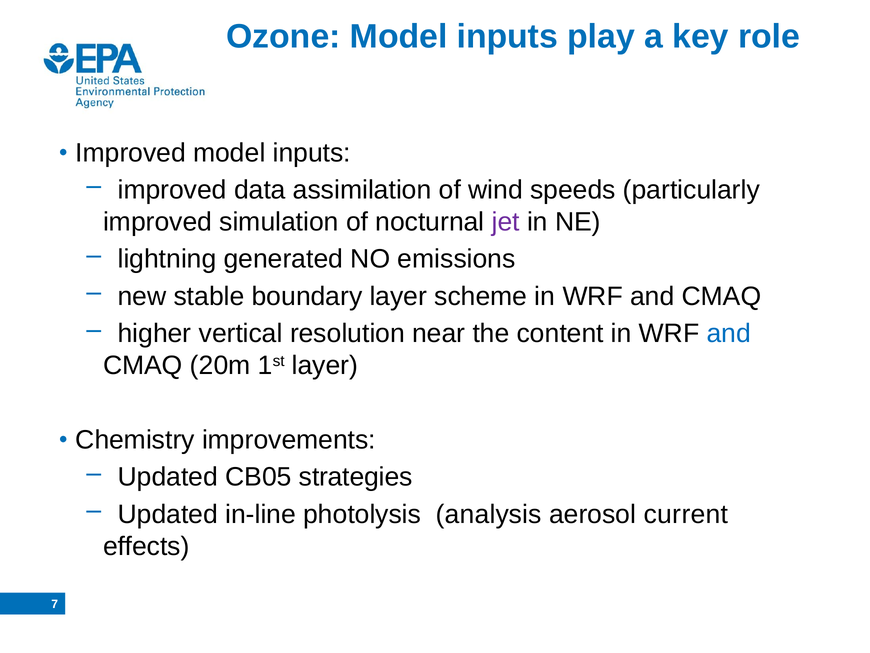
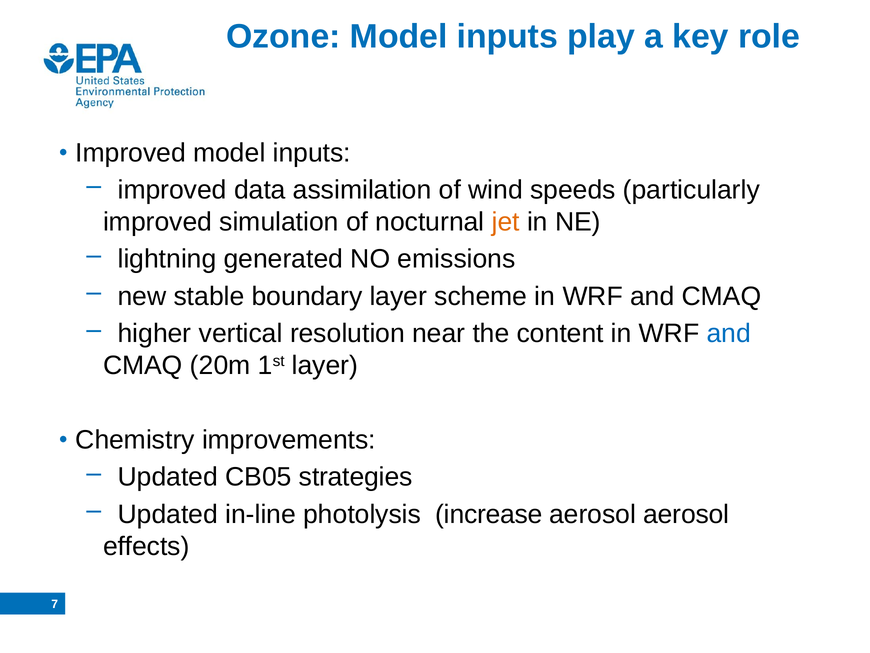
jet colour: purple -> orange
analysis: analysis -> increase
aerosol current: current -> aerosol
